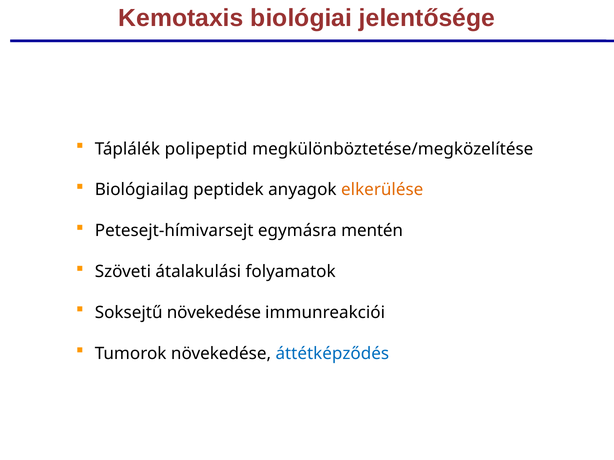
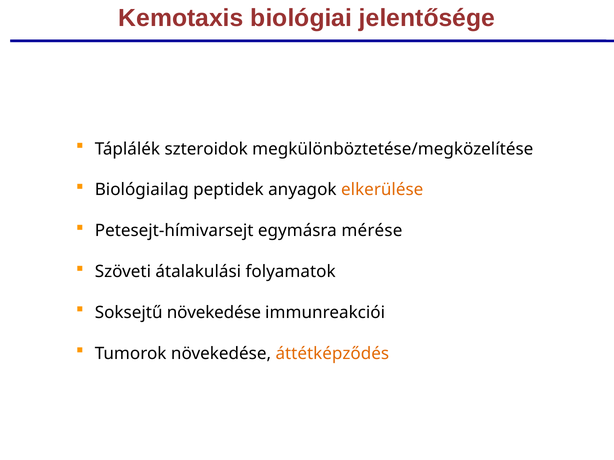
polipeptid: polipeptid -> szteroidok
mentén: mentén -> mérése
áttétképződés colour: blue -> orange
